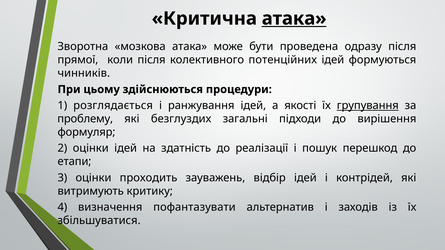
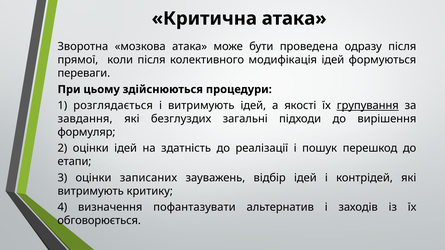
атака at (294, 19) underline: present -> none
потенційних: потенційних -> модифікація
чинників: чинників -> переваги
і ранжування: ранжування -> витримують
проблему: проблему -> завдання
проходить: проходить -> записаних
збільшуватися: збільшуватися -> обговорюється
